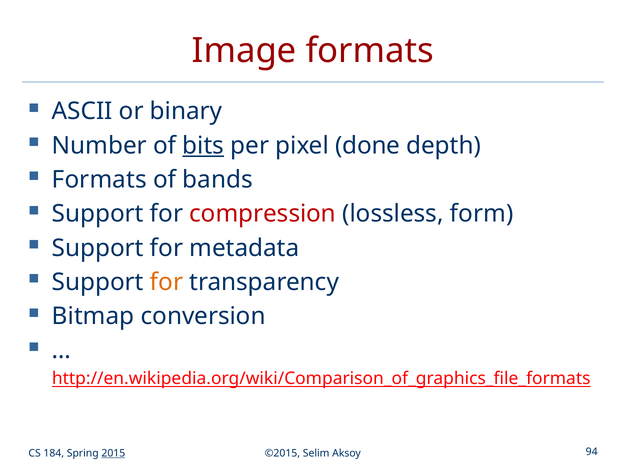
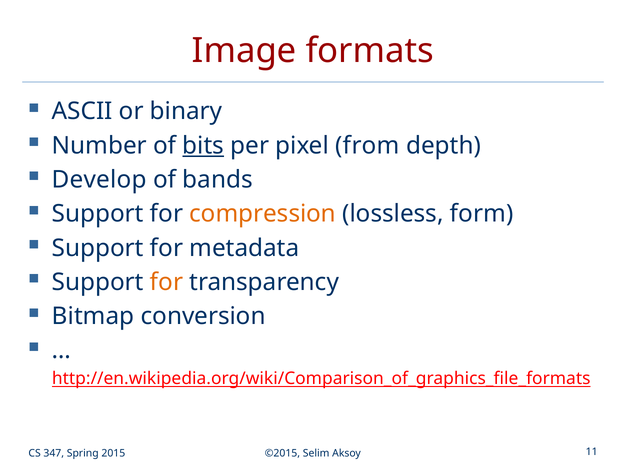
done: done -> from
Formats at (99, 179): Formats -> Develop
compression colour: red -> orange
184: 184 -> 347
2015 underline: present -> none
94: 94 -> 11
